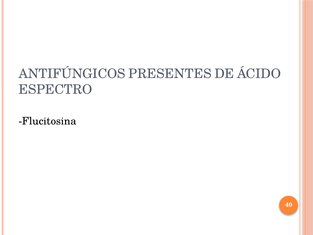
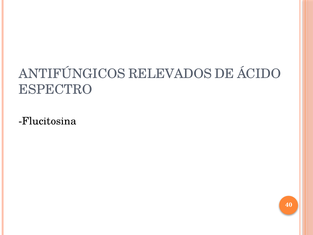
PRESENTES: PRESENTES -> RELEVADOS
